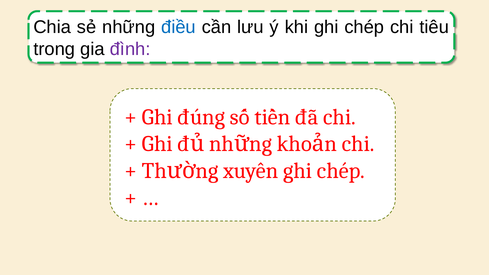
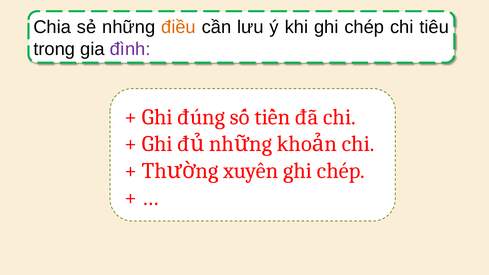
điều colour: blue -> orange
